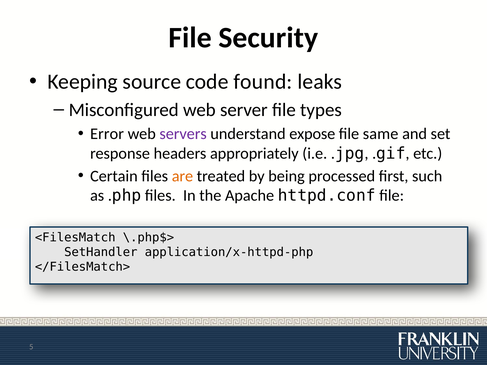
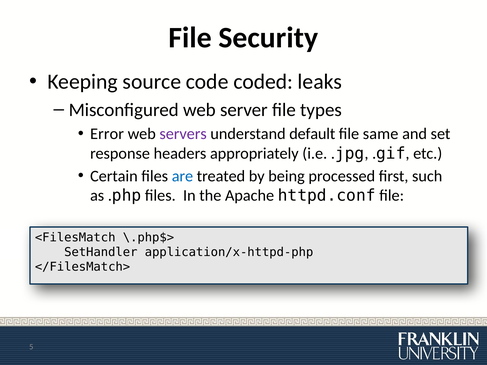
found: found -> coded
expose: expose -> default
are colour: orange -> blue
